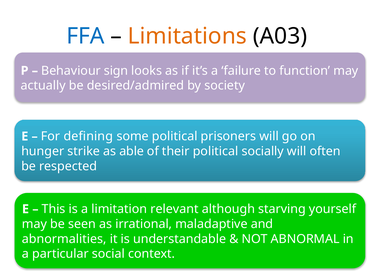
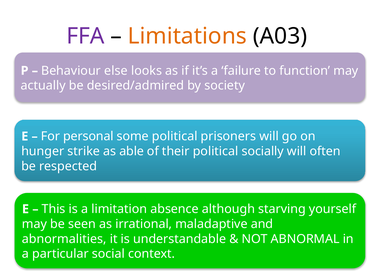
FFA colour: blue -> purple
sign: sign -> else
defining: defining -> personal
relevant: relevant -> absence
